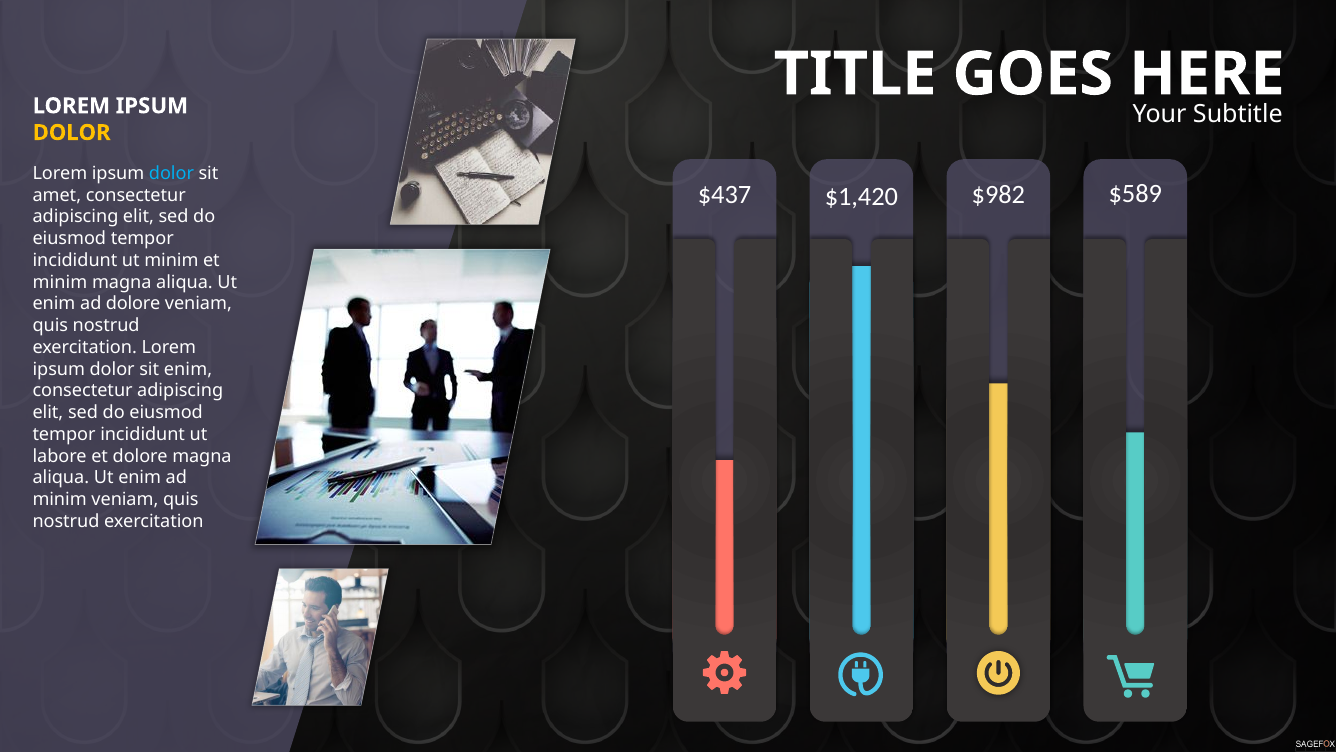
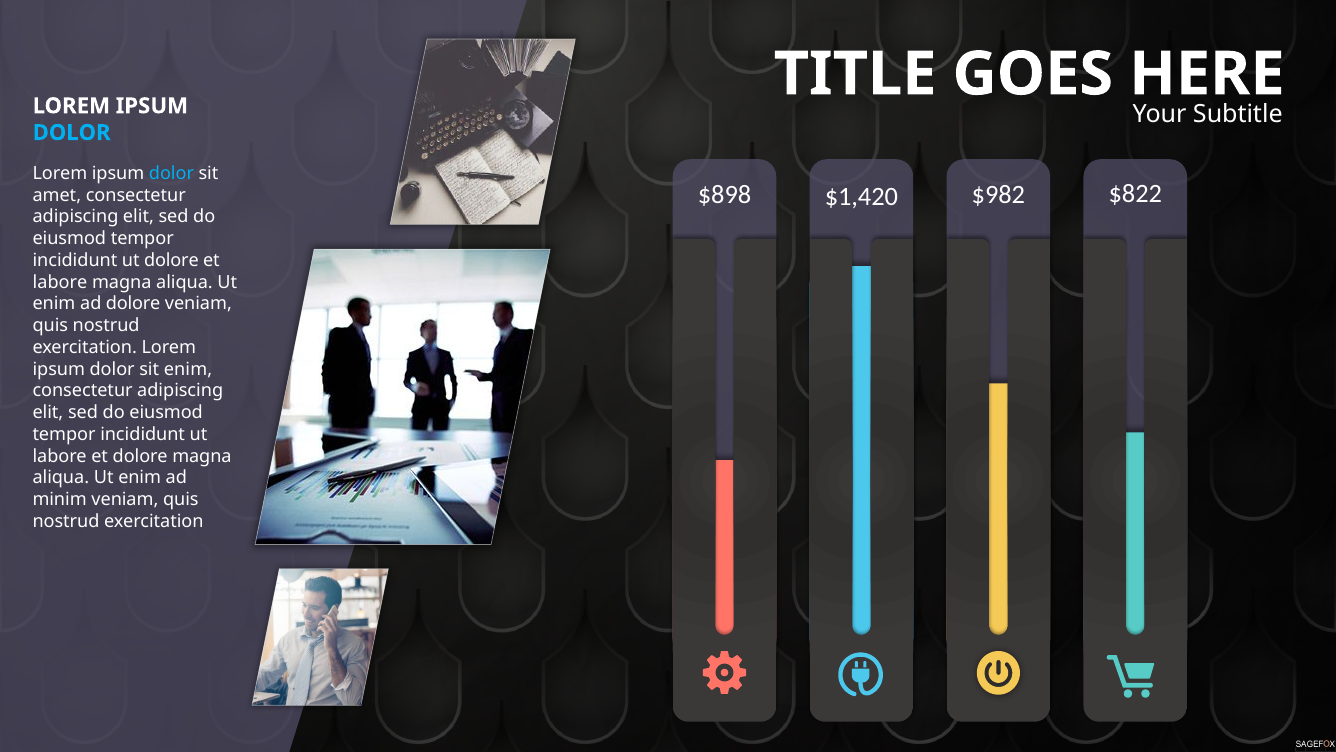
DOLOR at (72, 133) colour: yellow -> light blue
$437: $437 -> $898
$589: $589 -> $822
ut minim: minim -> dolore
minim at (60, 282): minim -> labore
